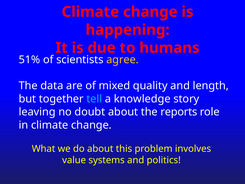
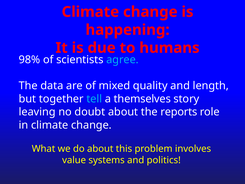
51%: 51% -> 98%
agree colour: yellow -> light blue
knowledge: knowledge -> themselves
